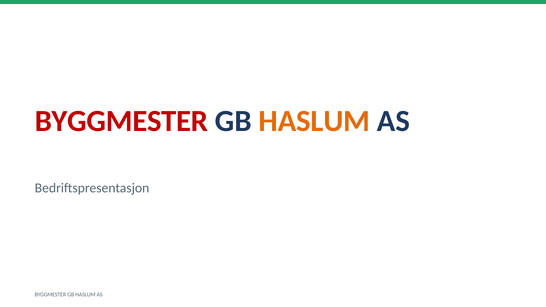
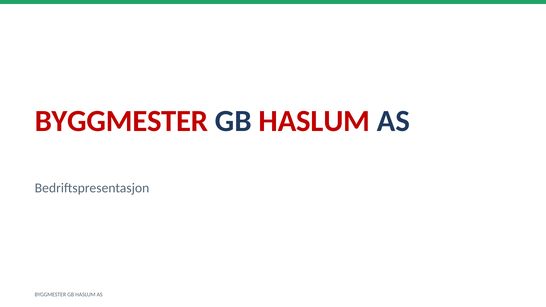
HASLUM at (314, 121) colour: orange -> red
